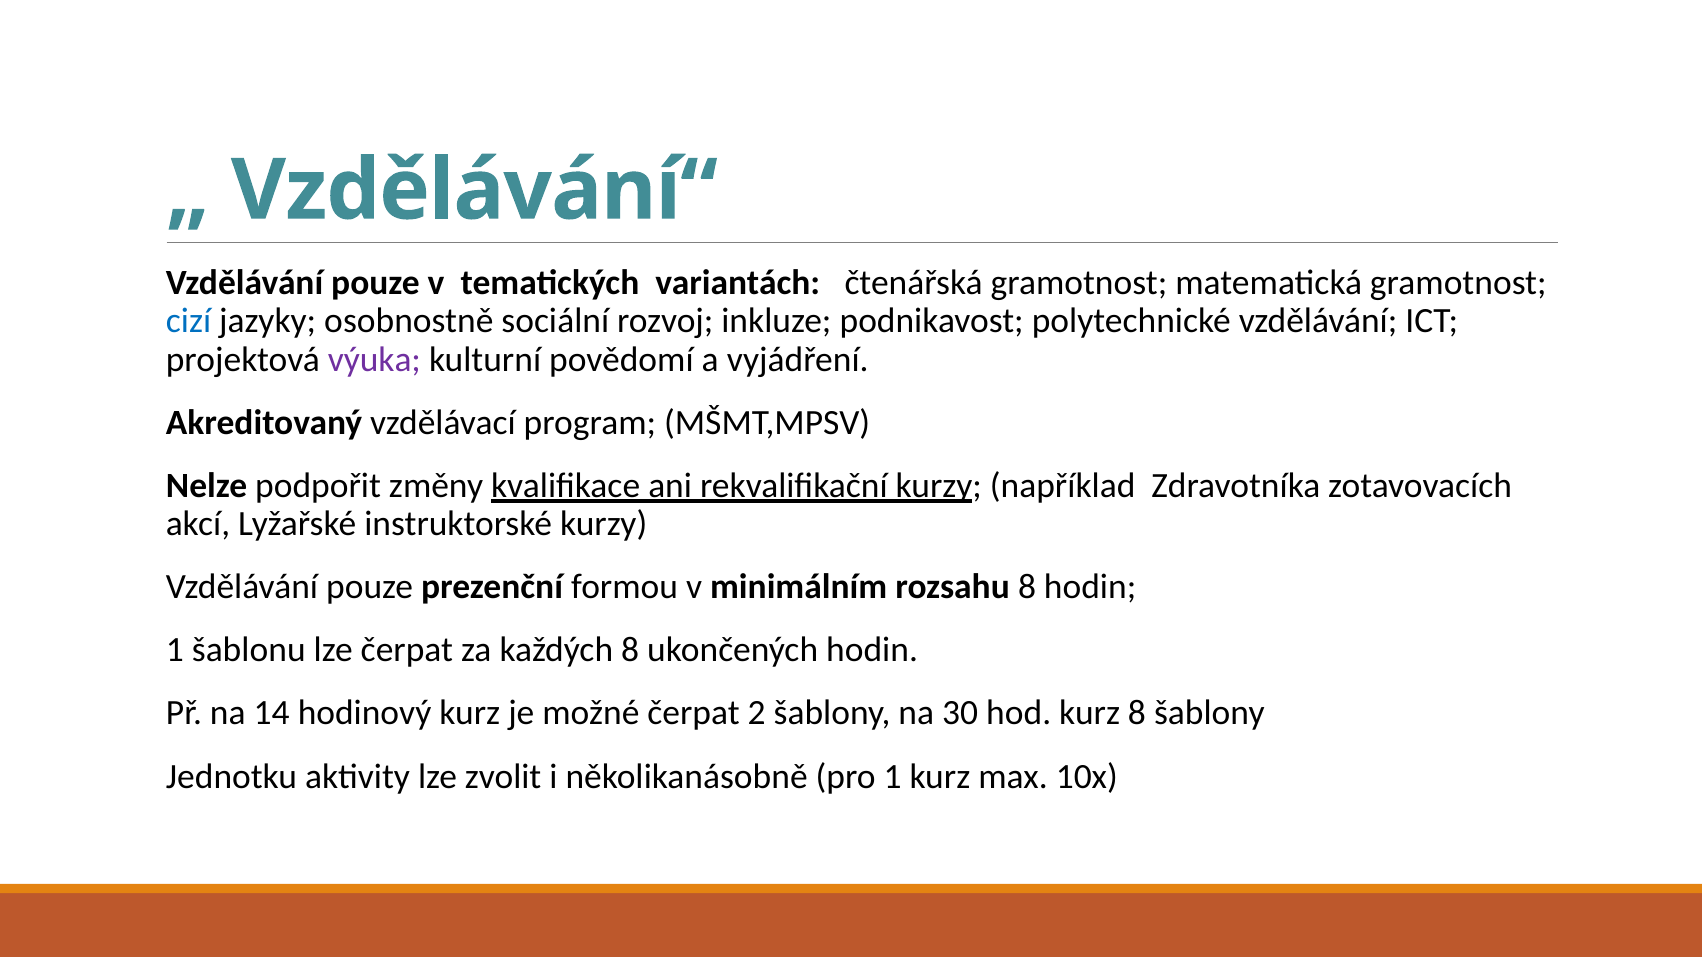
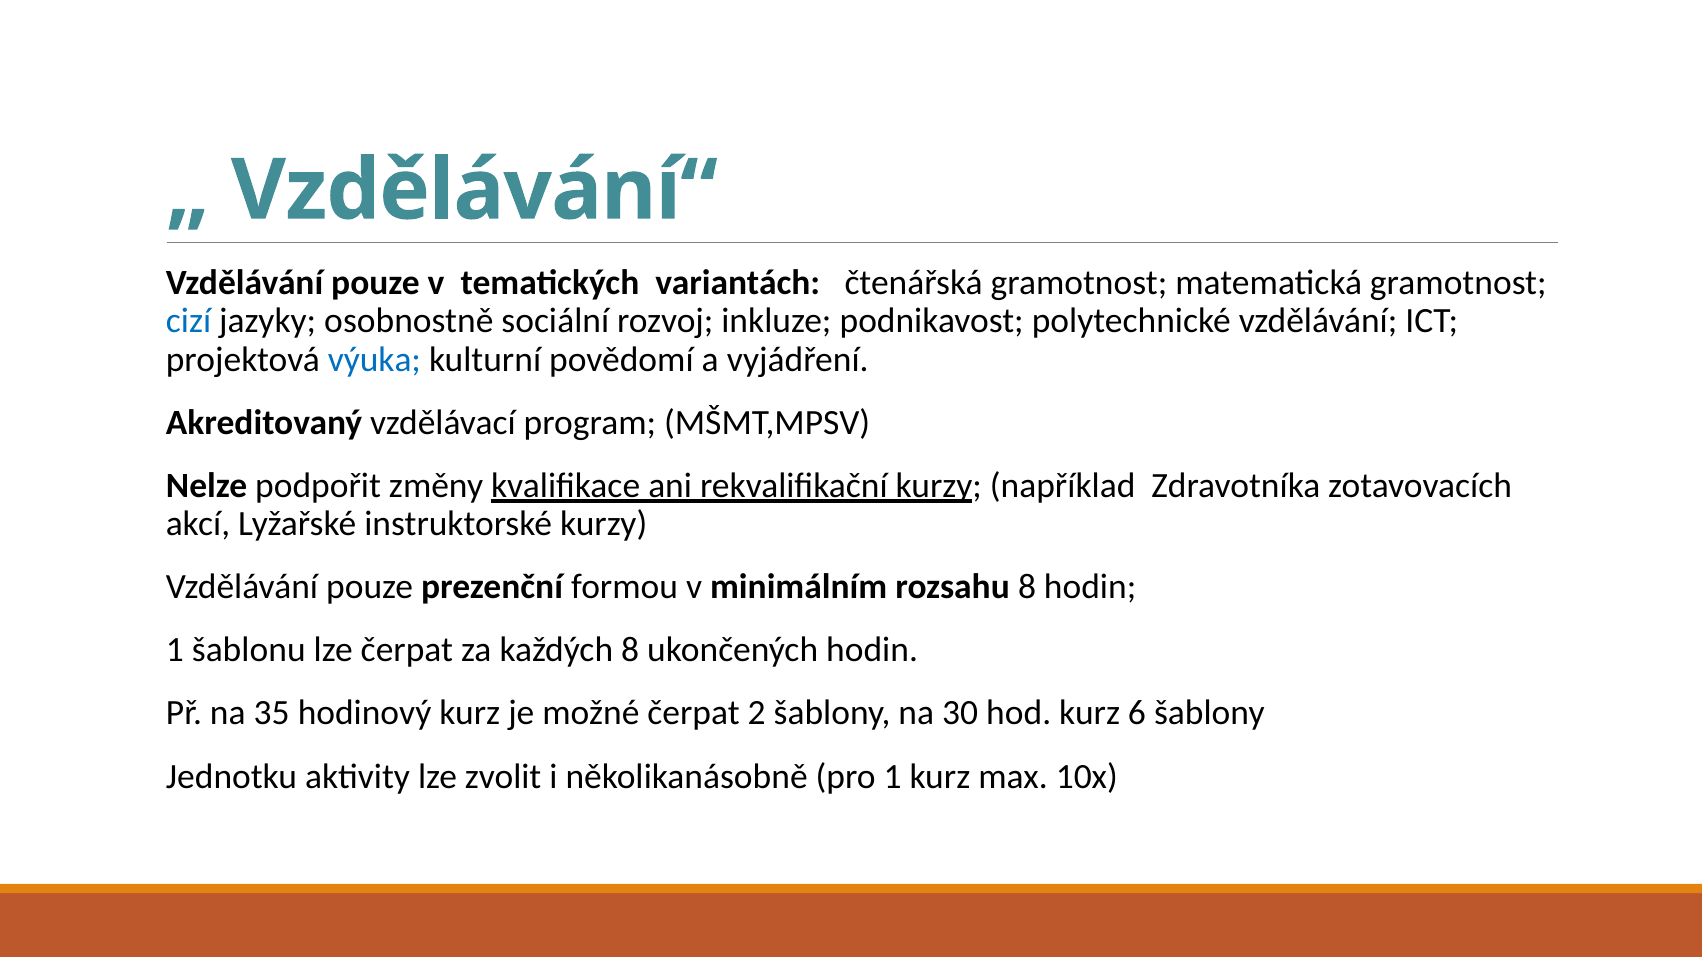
výuka colour: purple -> blue
14: 14 -> 35
kurz 8: 8 -> 6
